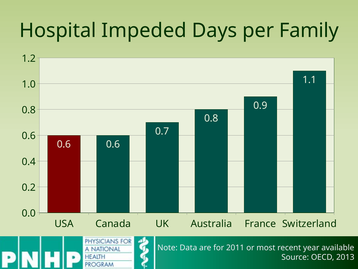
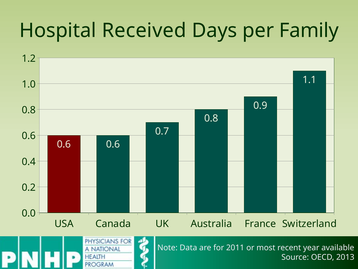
Impeded: Impeded -> Received
